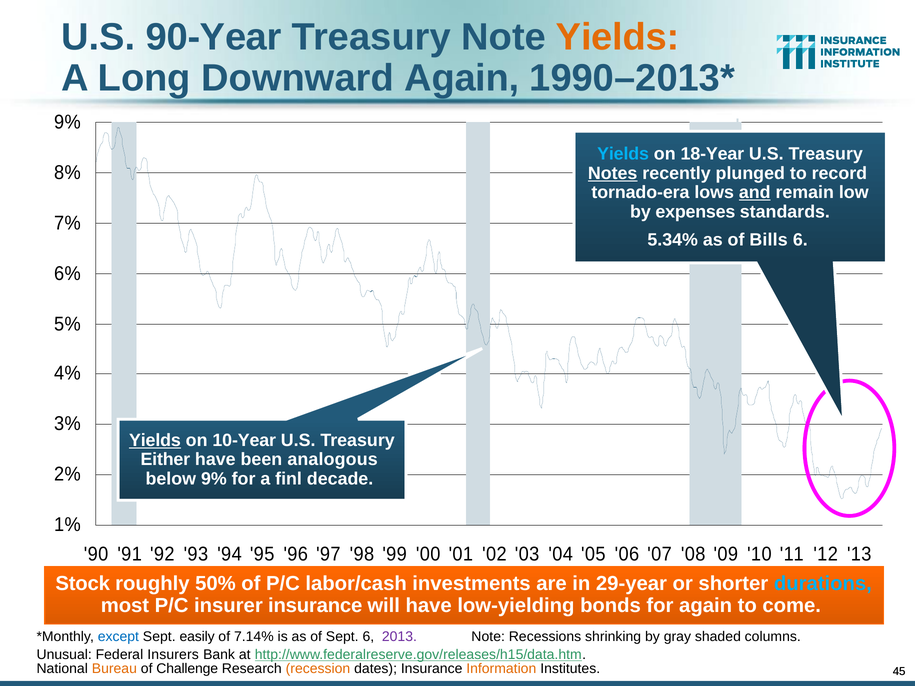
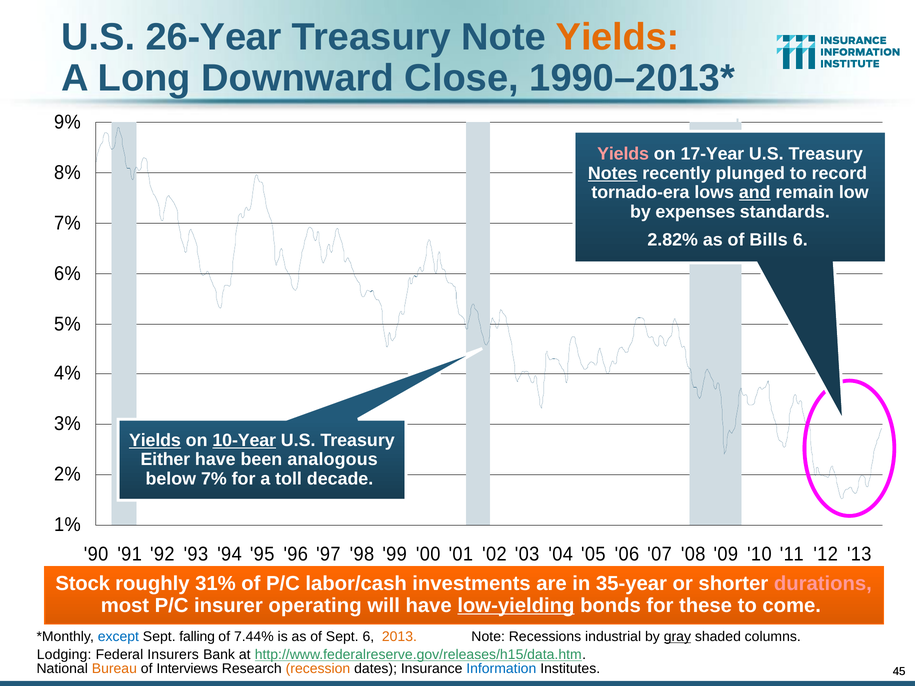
90-Year: 90-Year -> 26-Year
Downward Again: Again -> Close
Yields at (623, 154) colour: light blue -> pink
18-Year: 18-Year -> 17-Year
5.34%: 5.34% -> 2.82%
10-Year underline: none -> present
below 9%: 9% -> 7%
finl: finl -> toll
50%: 50% -> 31%
29-year: 29-year -> 35-year
durations colour: light blue -> pink
insurer insurance: insurance -> operating
low-yielding underline: none -> present
for again: again -> these
easily: easily -> falling
7.14%: 7.14% -> 7.44%
2013 colour: purple -> orange
shrinking: shrinking -> industrial
gray underline: none -> present
Unusual: Unusual -> Lodging
Challenge: Challenge -> Interviews
Information colour: orange -> blue
